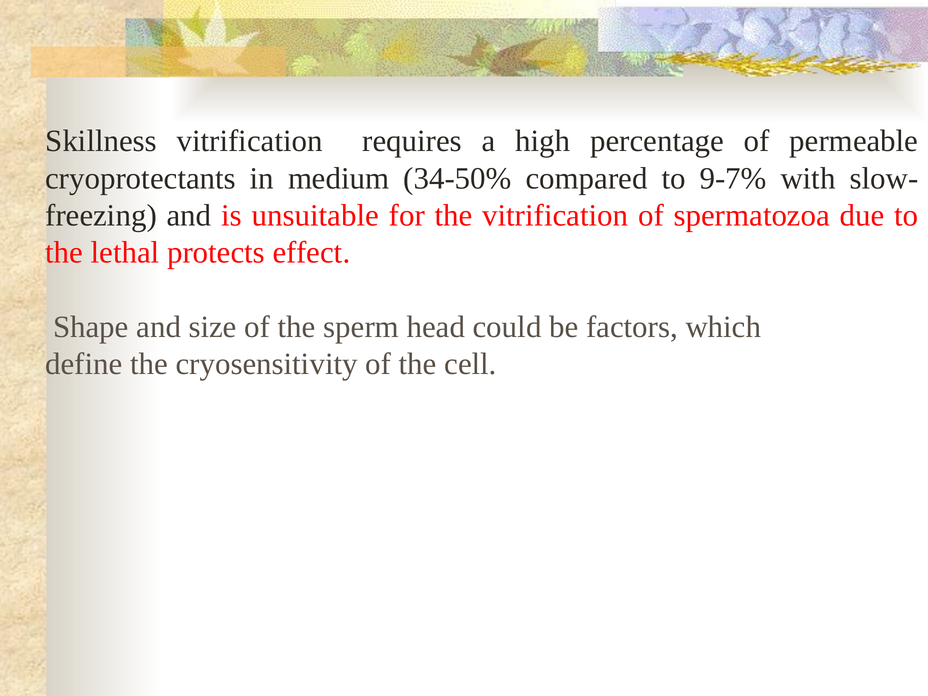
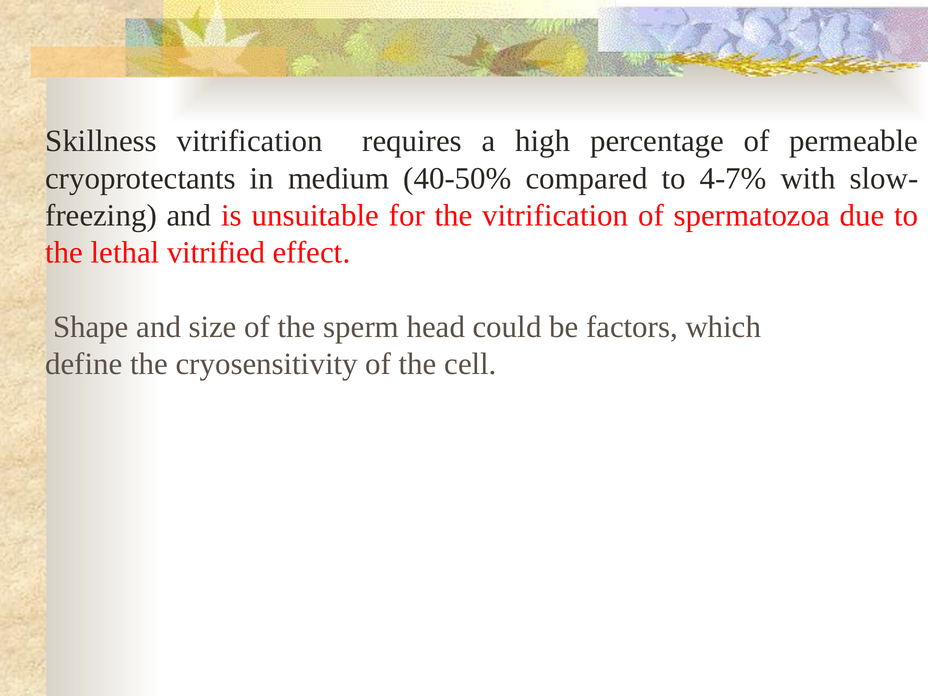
34-50%: 34-50% -> 40-50%
9-7%: 9-7% -> 4-7%
protects: protects -> vitrified
